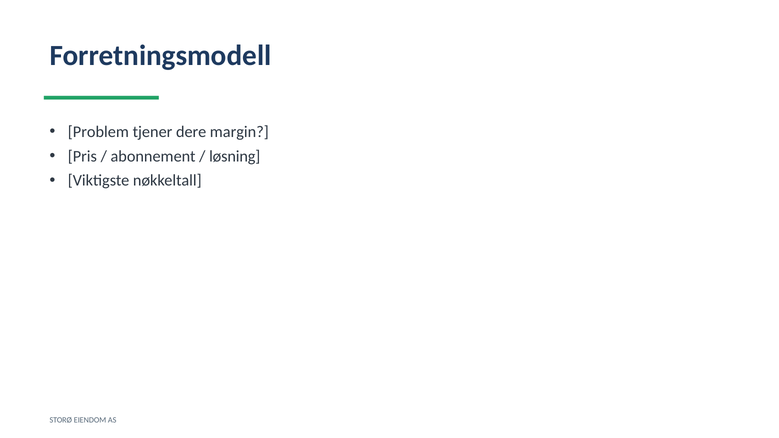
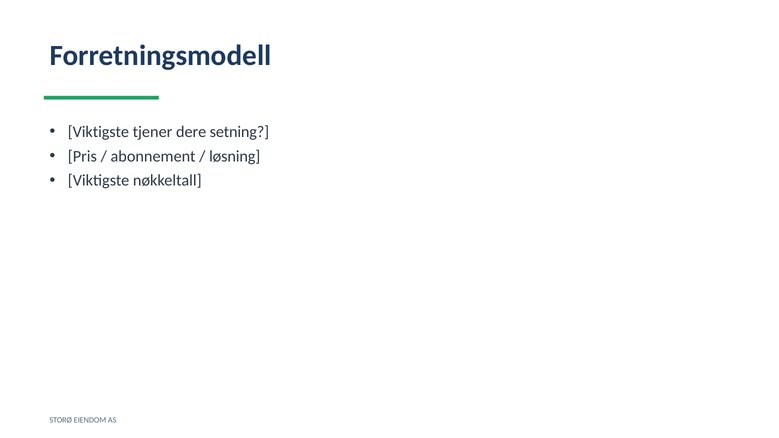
Problem at (98, 132): Problem -> Viktigste
margin: margin -> setning
